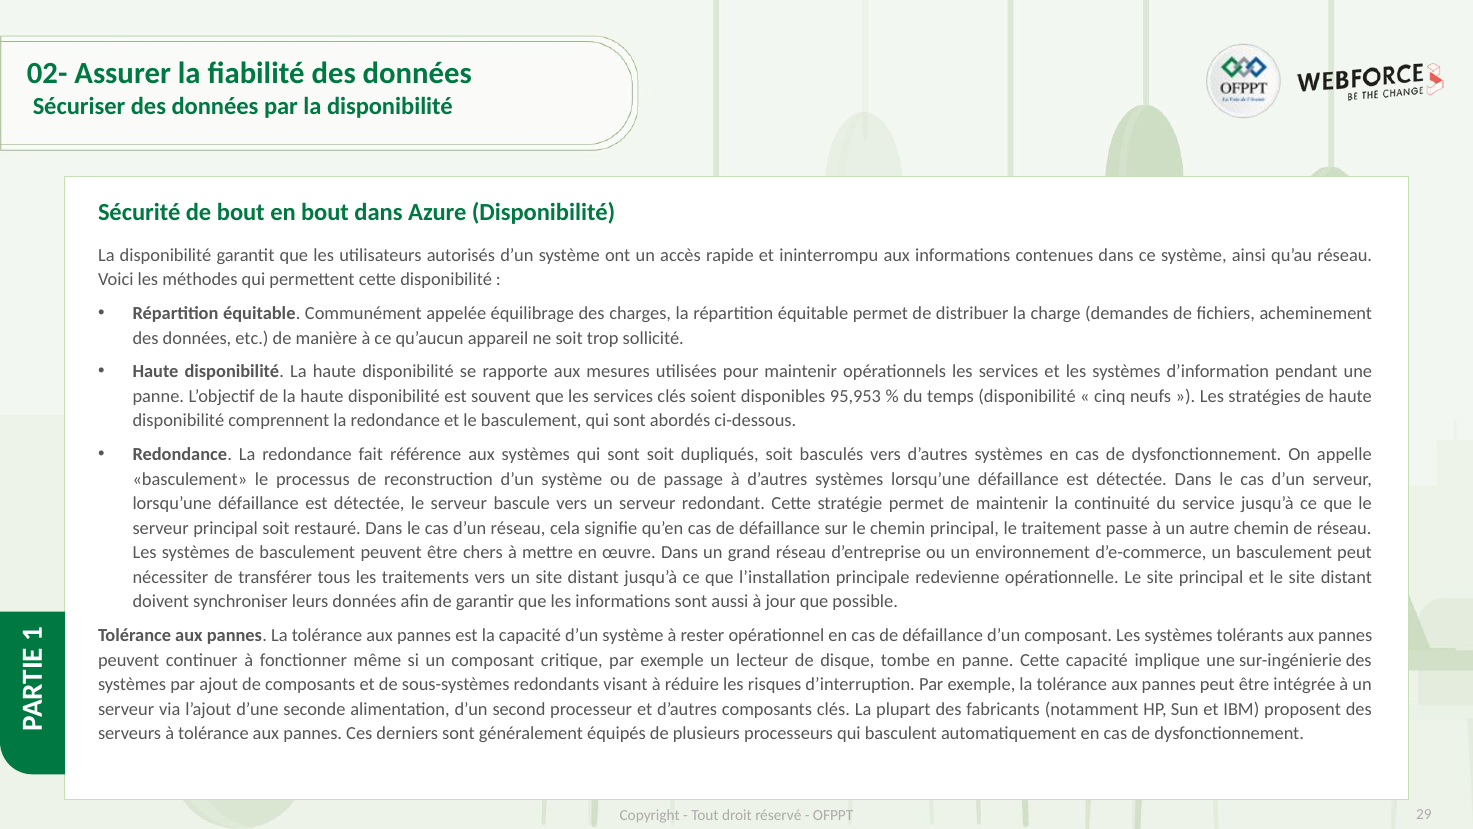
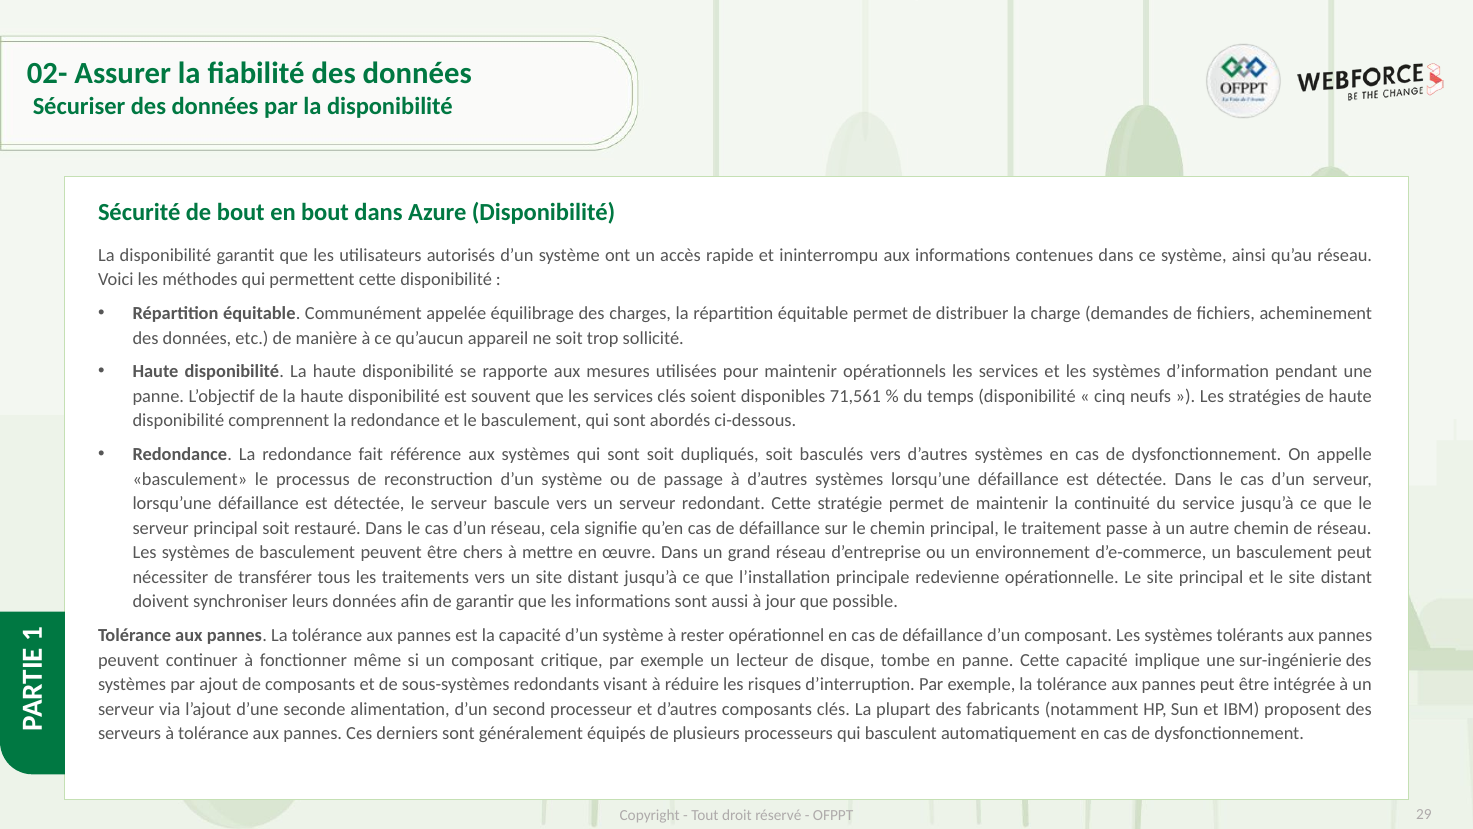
95,953: 95,953 -> 71,561
